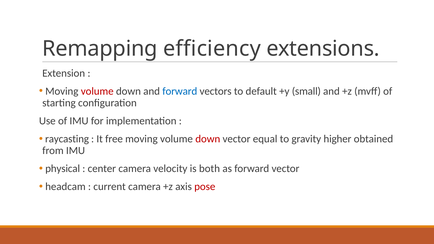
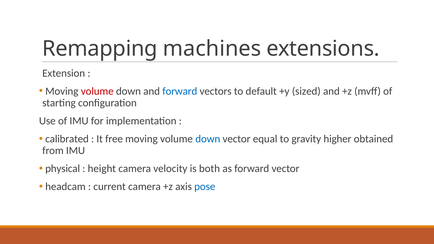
efficiency: efficiency -> machines
small: small -> sized
raycasting: raycasting -> calibrated
down at (208, 139) colour: red -> blue
center: center -> height
pose colour: red -> blue
